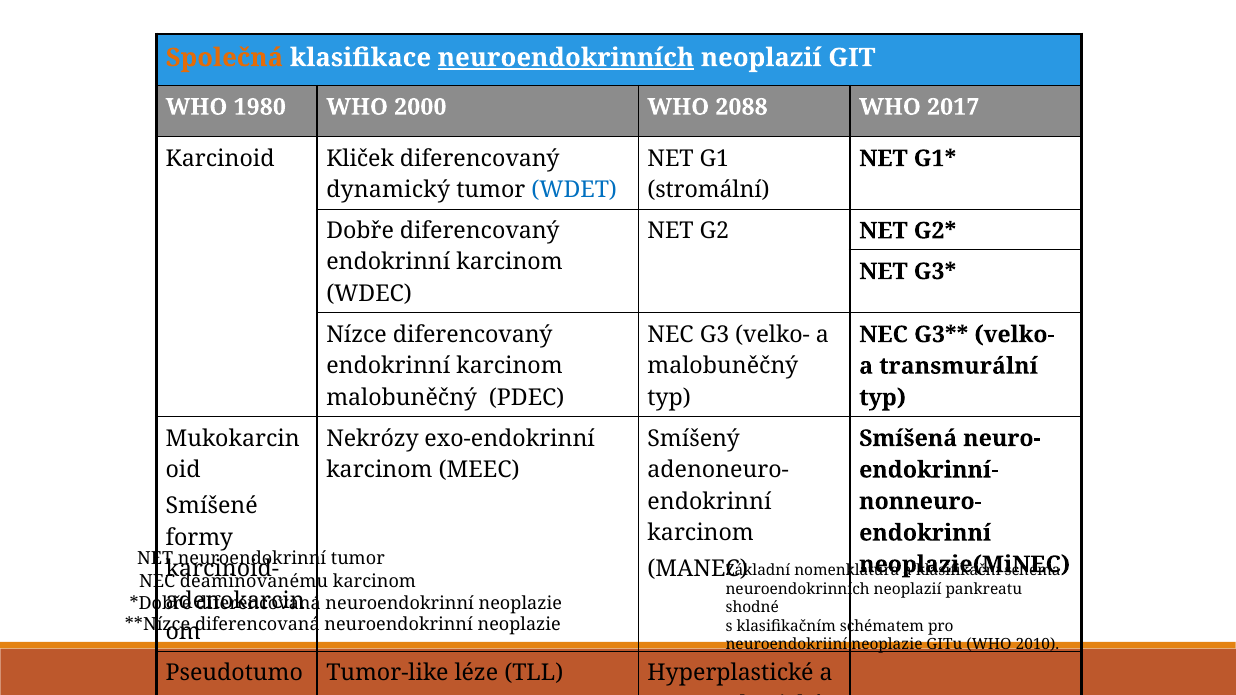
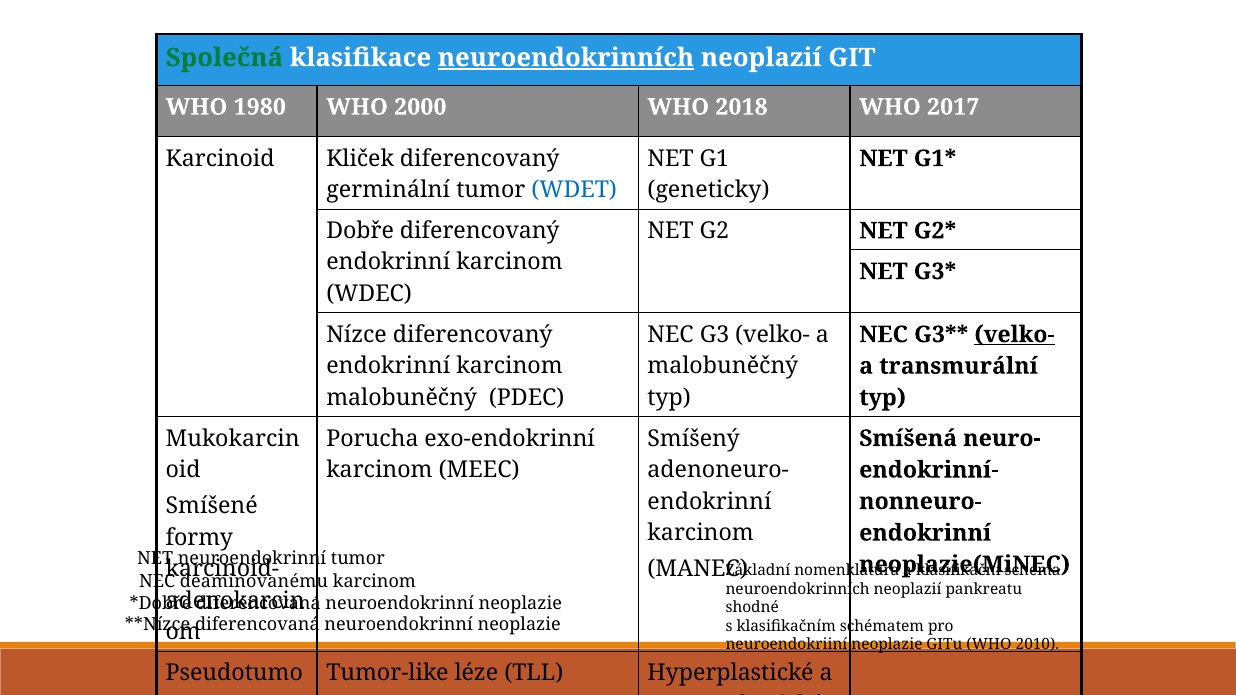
Společná colour: orange -> green
2088: 2088 -> 2018
dynamický: dynamický -> germinální
stromální: stromální -> geneticky
velko- at (1014, 335) underline: none -> present
Nekrózy: Nekrózy -> Porucha
